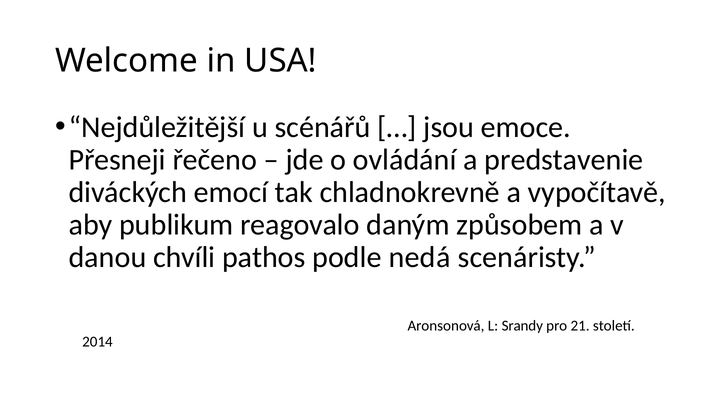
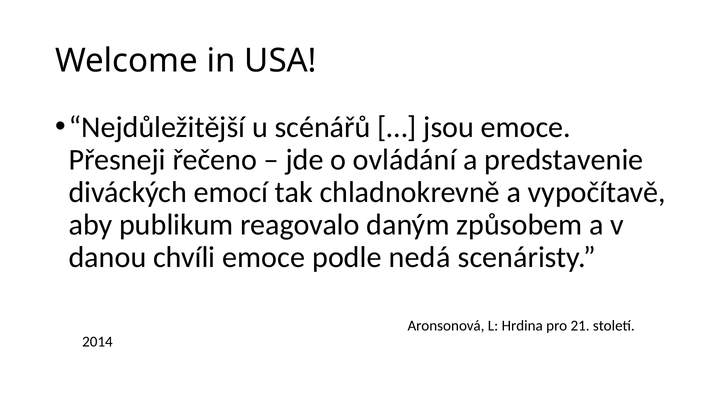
chvíli pathos: pathos -> emoce
Srandy: Srandy -> Hrdina
